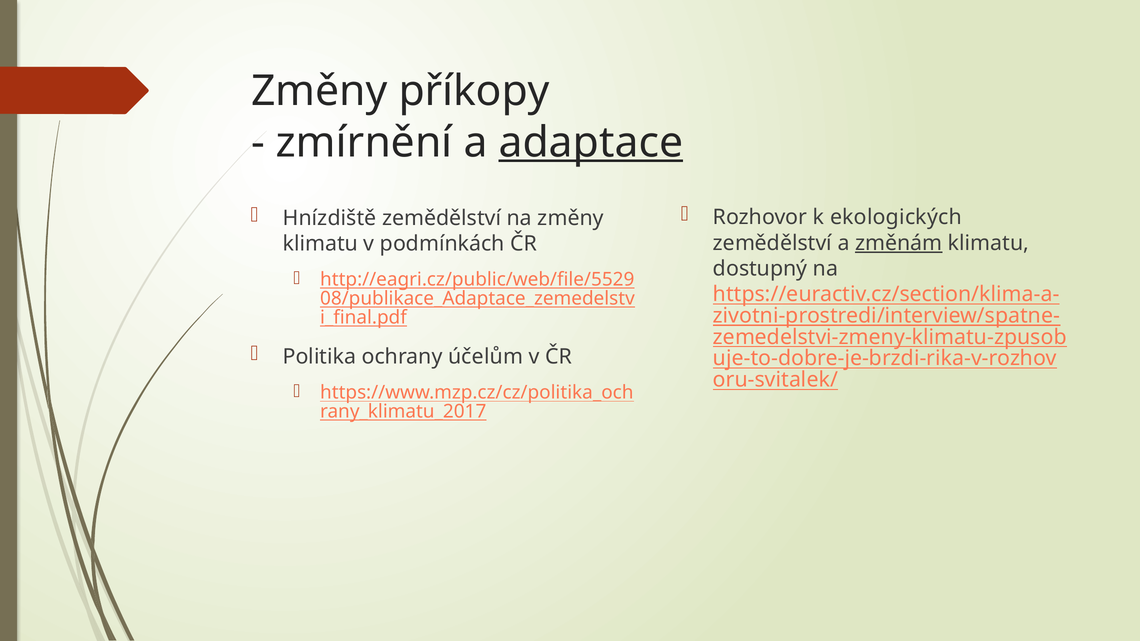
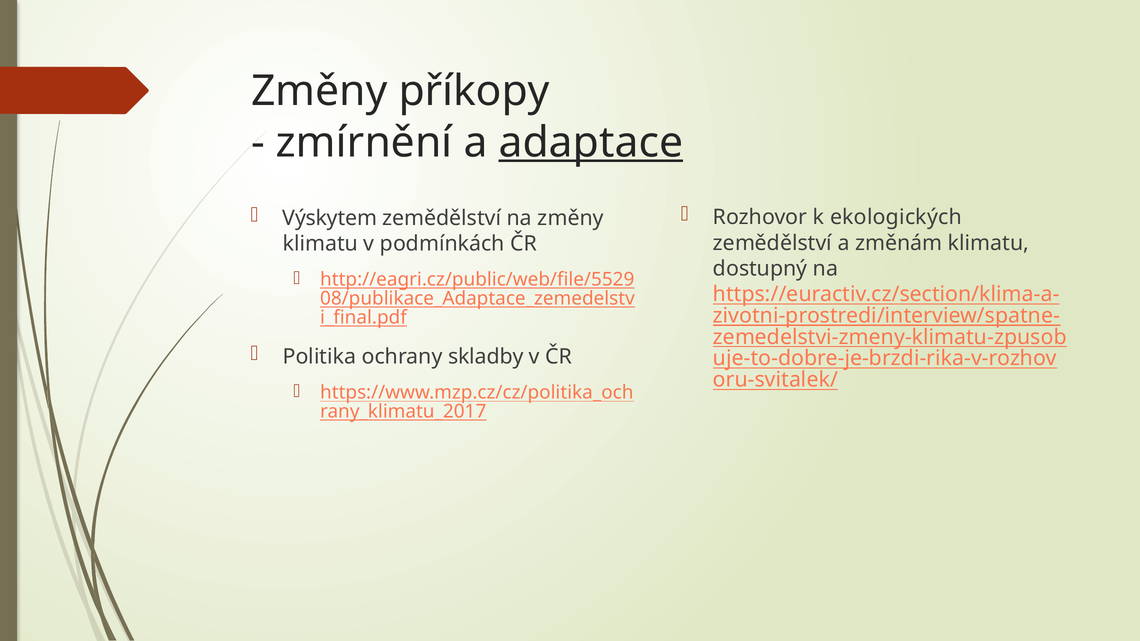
Hnízdiště: Hnízdiště -> Výskytem
změnám underline: present -> none
účelům: účelům -> skladby
